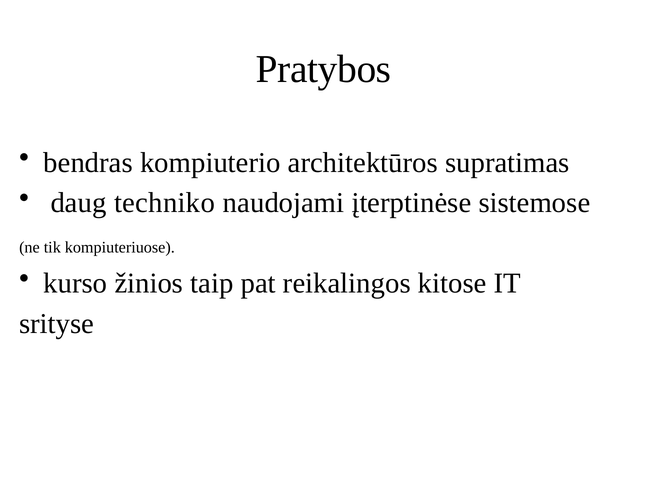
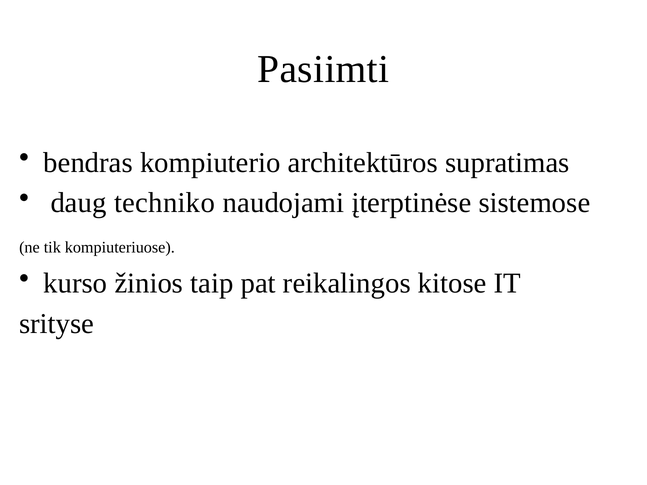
Pratybos: Pratybos -> Pasiimti
